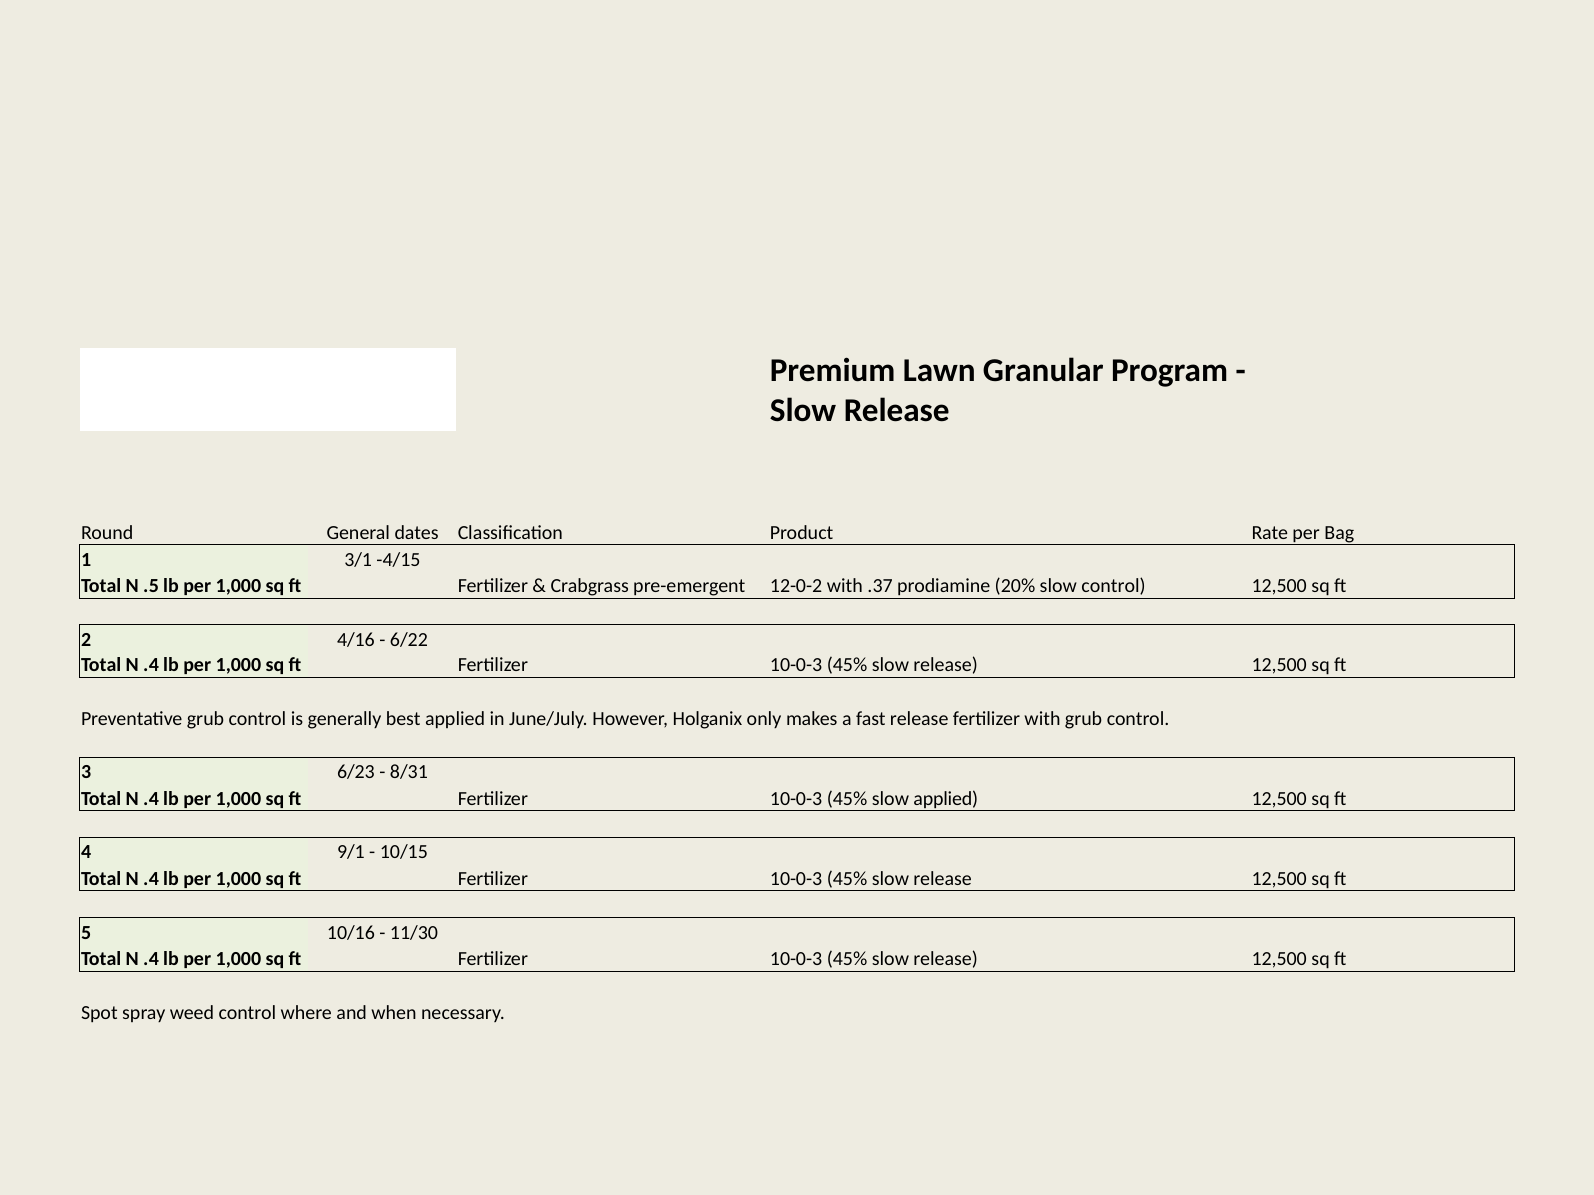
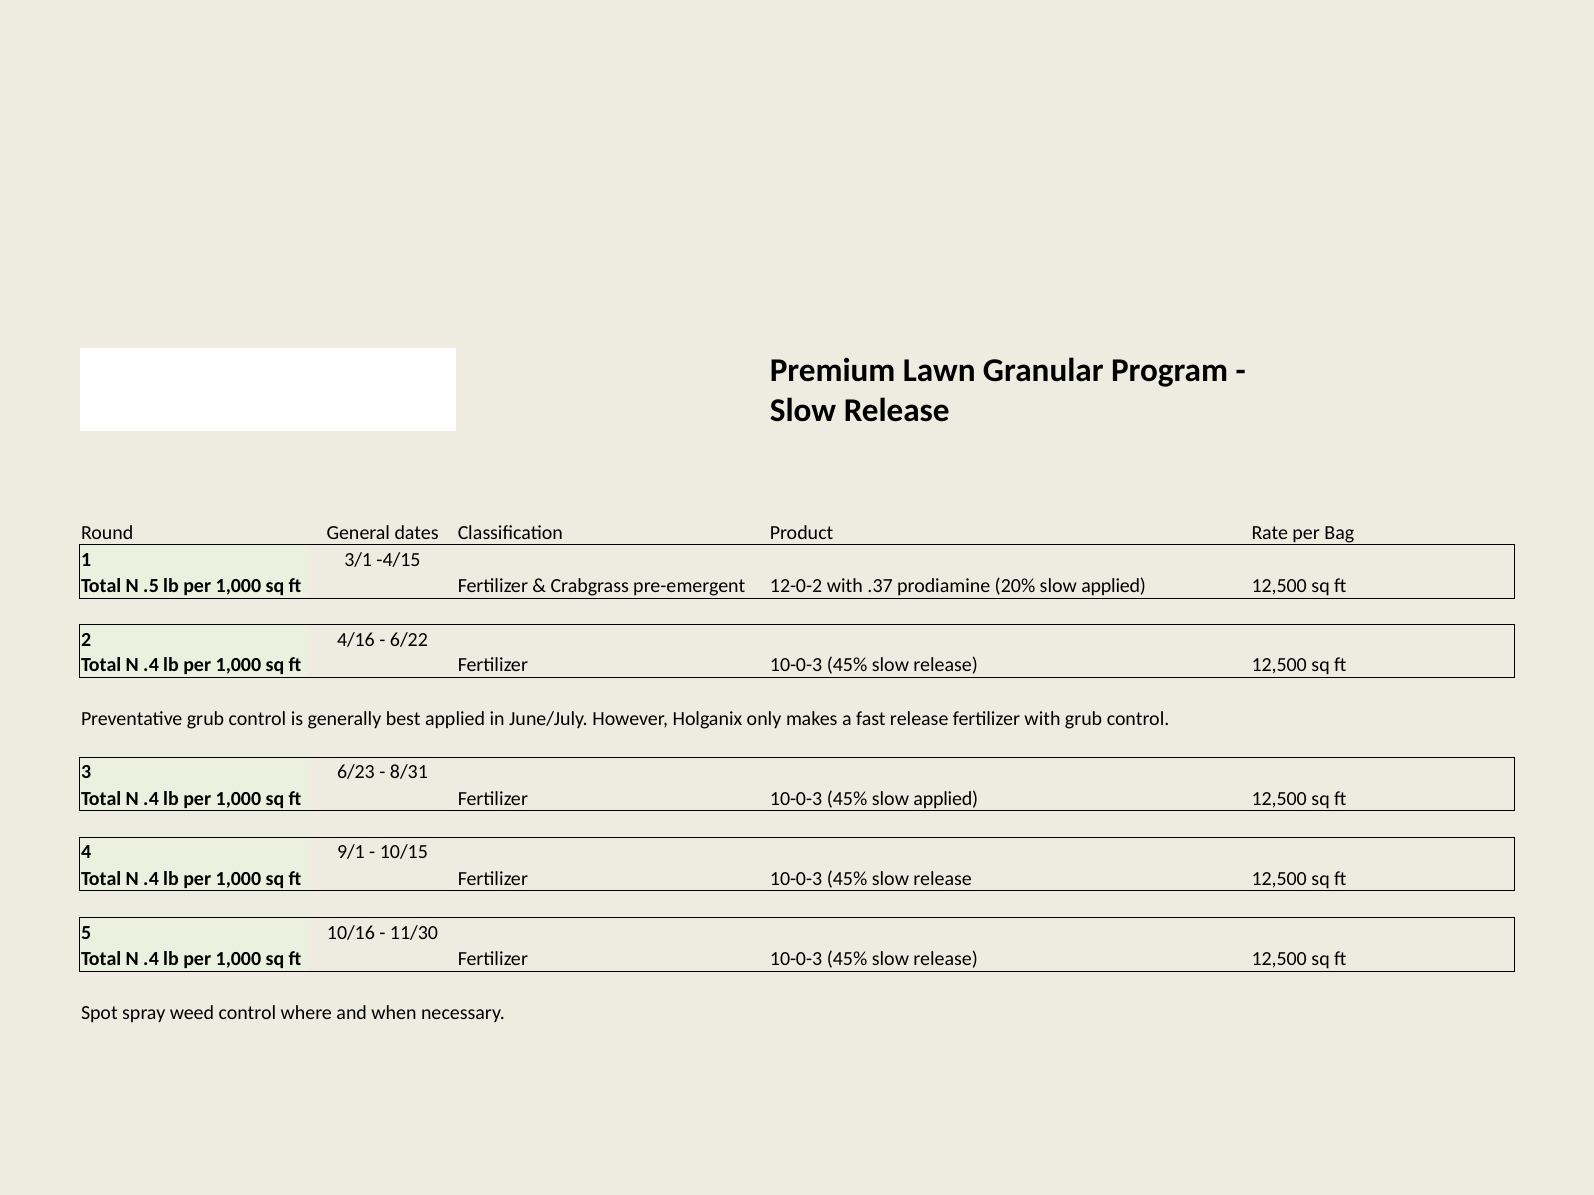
20% slow control: control -> applied
